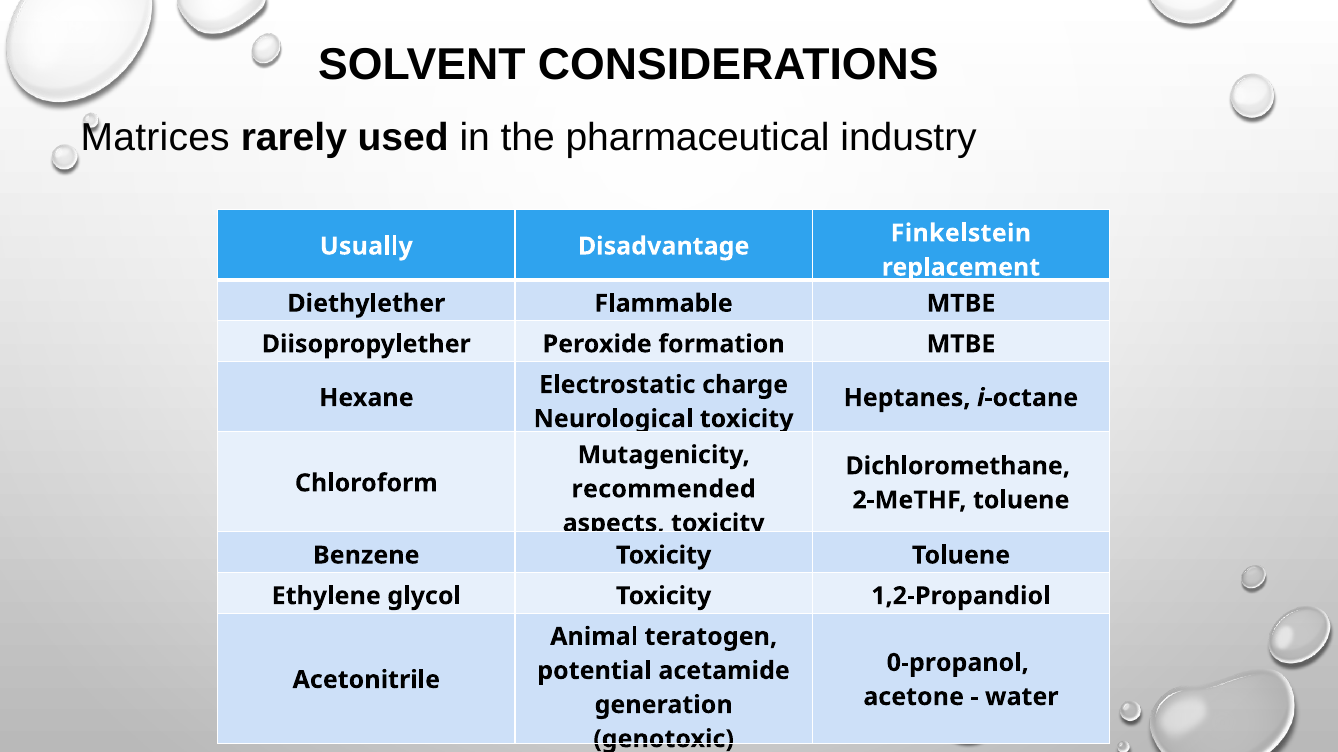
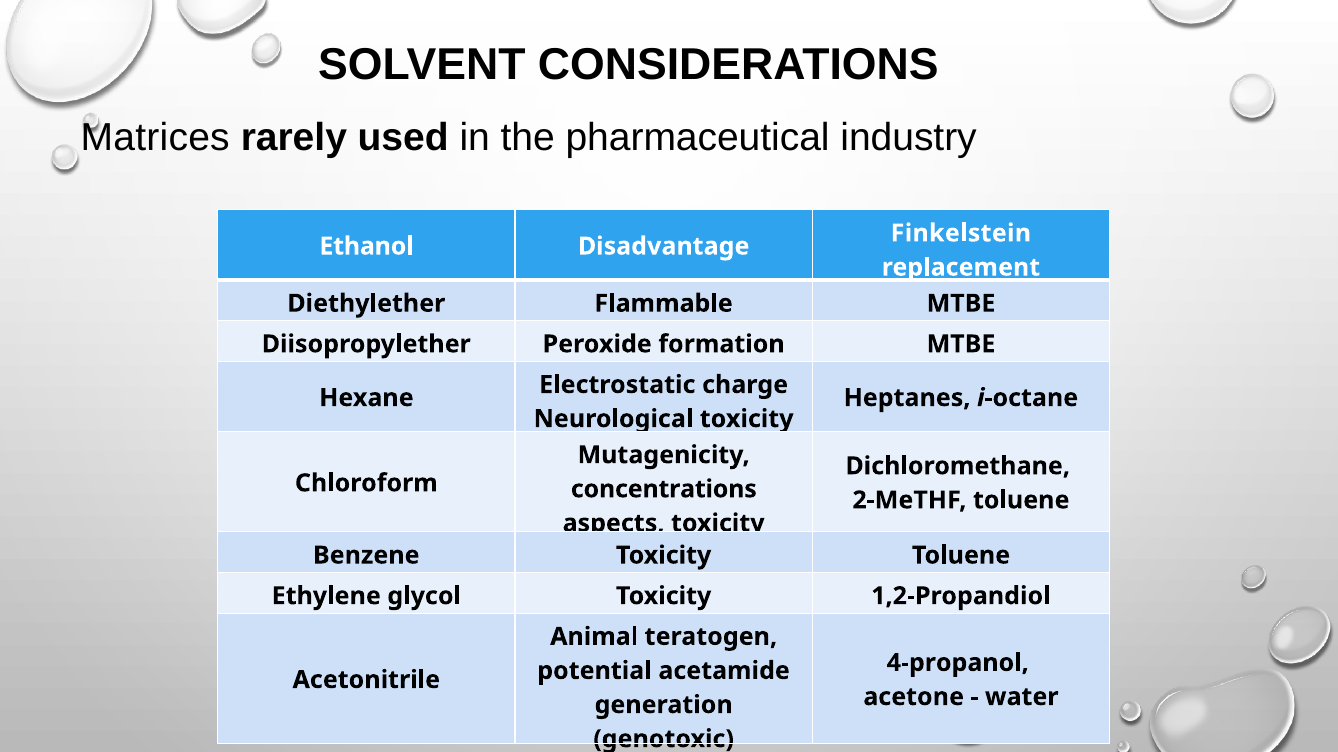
Usually: Usually -> Ethanol
recommended: recommended -> concentrations
0-propanol: 0-propanol -> 4-propanol
